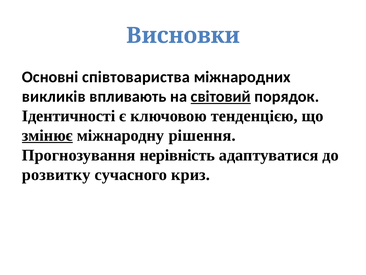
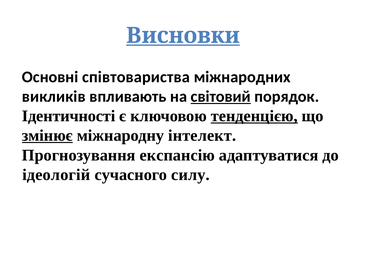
Висновки underline: none -> present
тенденцією underline: none -> present
рішення: рішення -> інтелект
нерівність: нерівність -> експансію
розвитку: розвитку -> ідеологій
криз: криз -> силу
